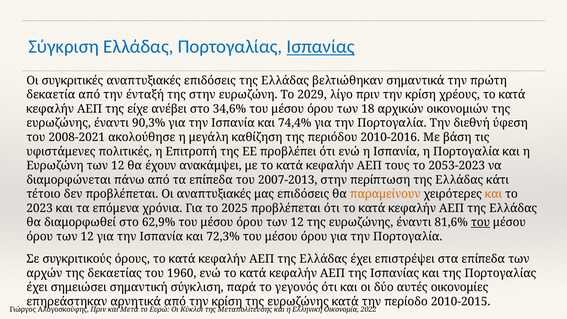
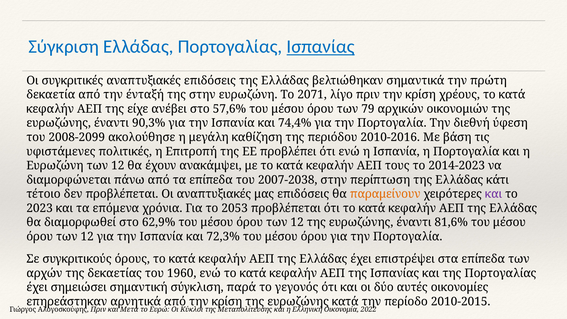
2029: 2029 -> 2071
34,6%: 34,6% -> 57,6%
18: 18 -> 79
2008-2021: 2008-2021 -> 2008-2099
2053-2023: 2053-2023 -> 2014-2023
2007-2013: 2007-2013 -> 2007-2038
και at (494, 194) colour: orange -> purple
2025: 2025 -> 2053
του at (480, 222) underline: present -> none
